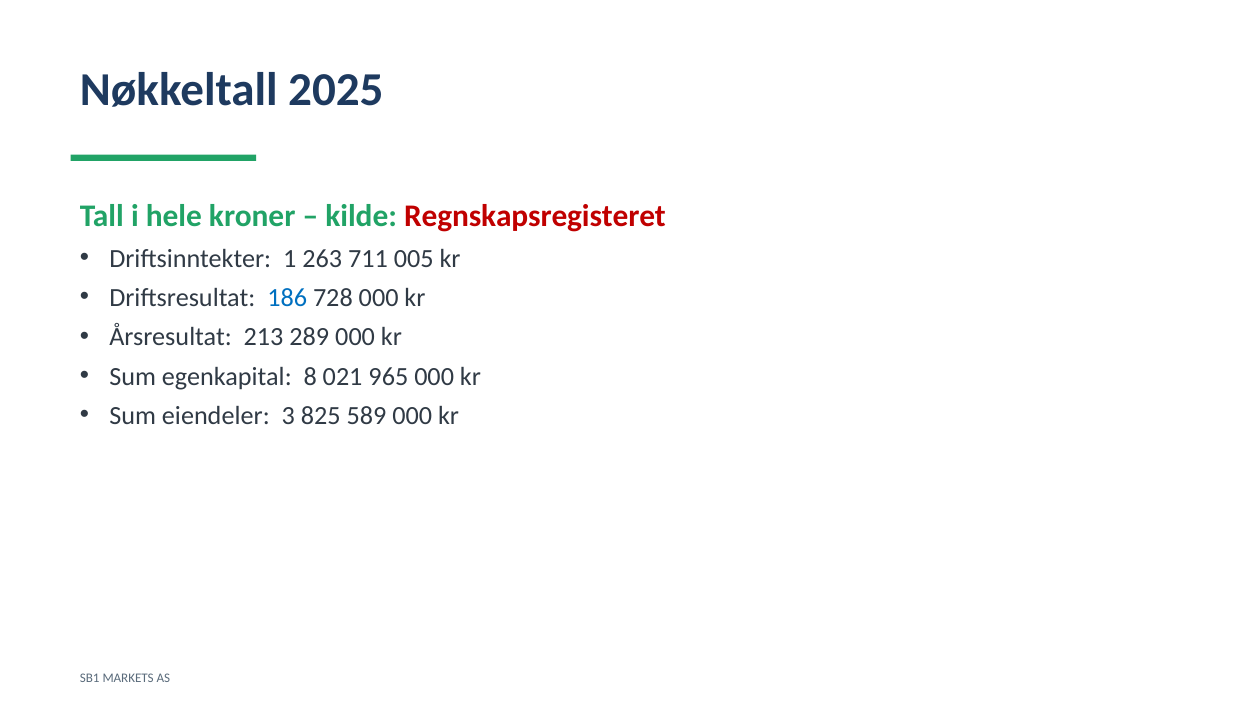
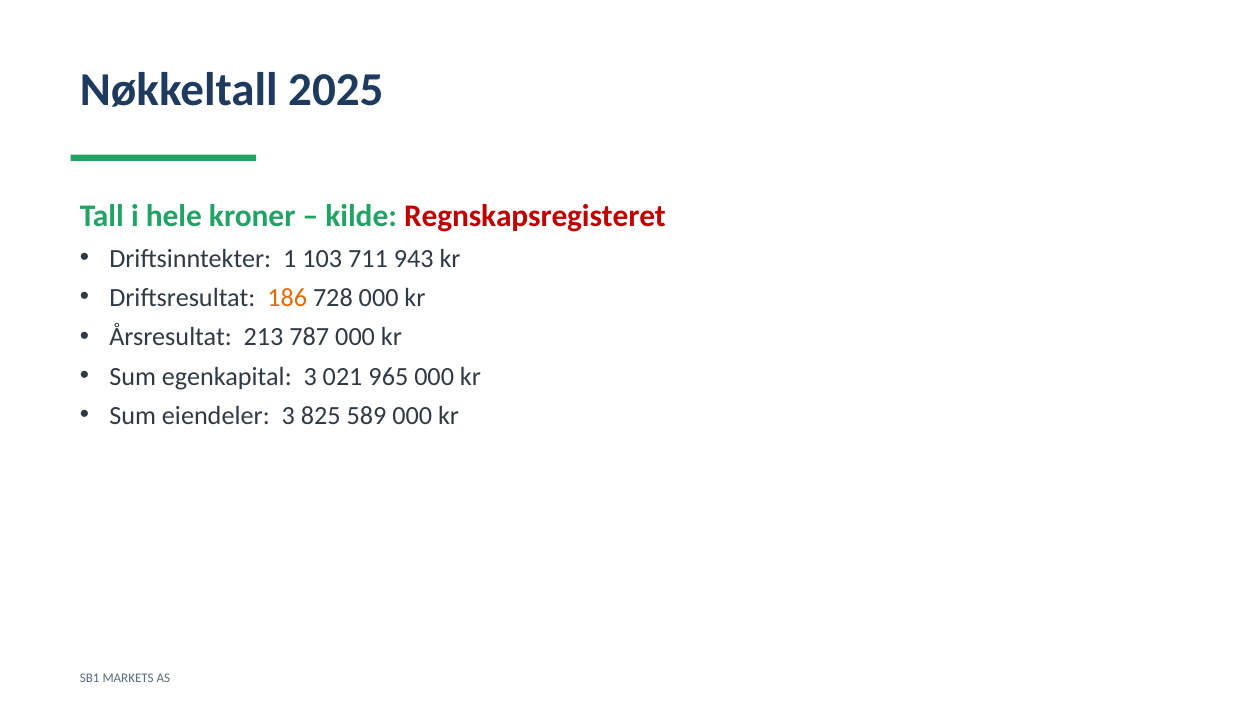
263: 263 -> 103
005: 005 -> 943
186 colour: blue -> orange
289: 289 -> 787
egenkapital 8: 8 -> 3
